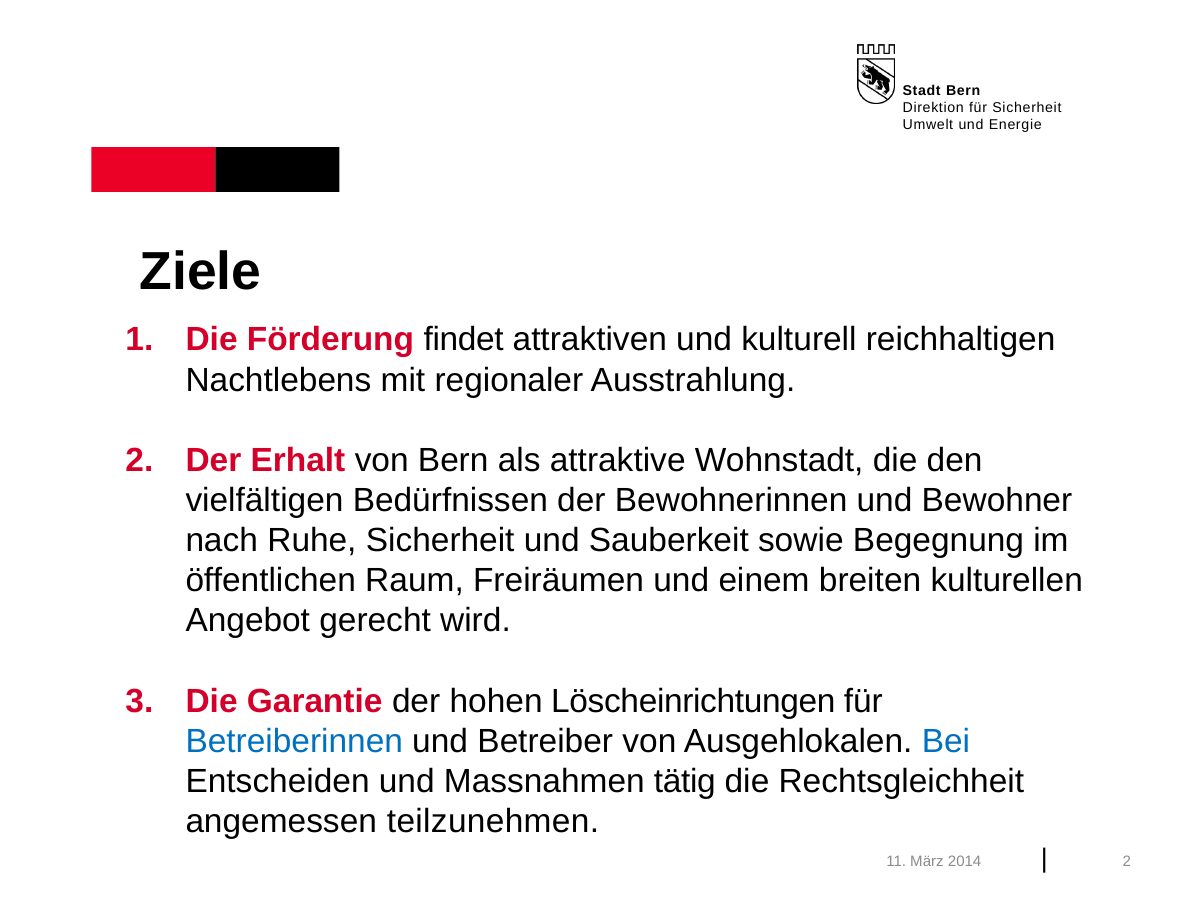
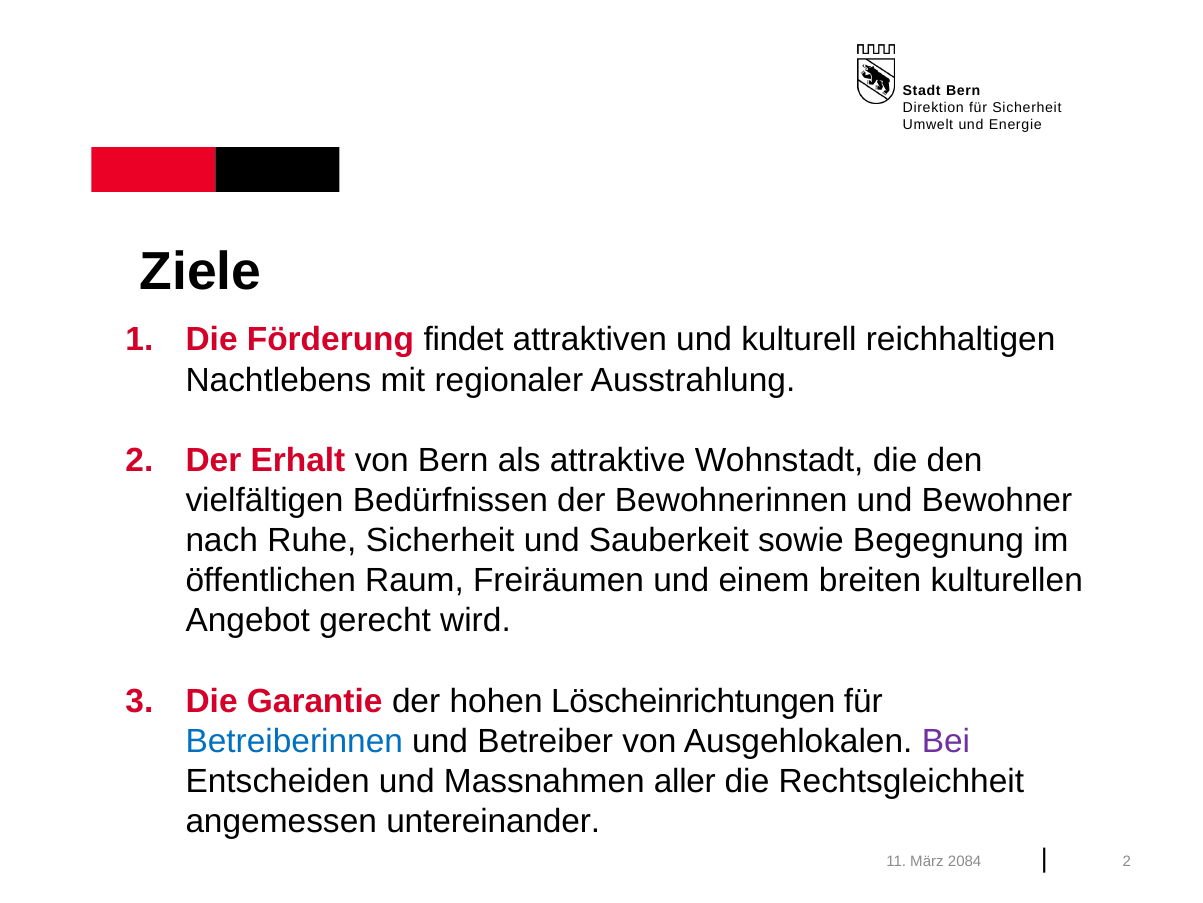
Bei colour: blue -> purple
tätig: tätig -> aller
teilzunehmen: teilzunehmen -> untereinander
2014: 2014 -> 2084
